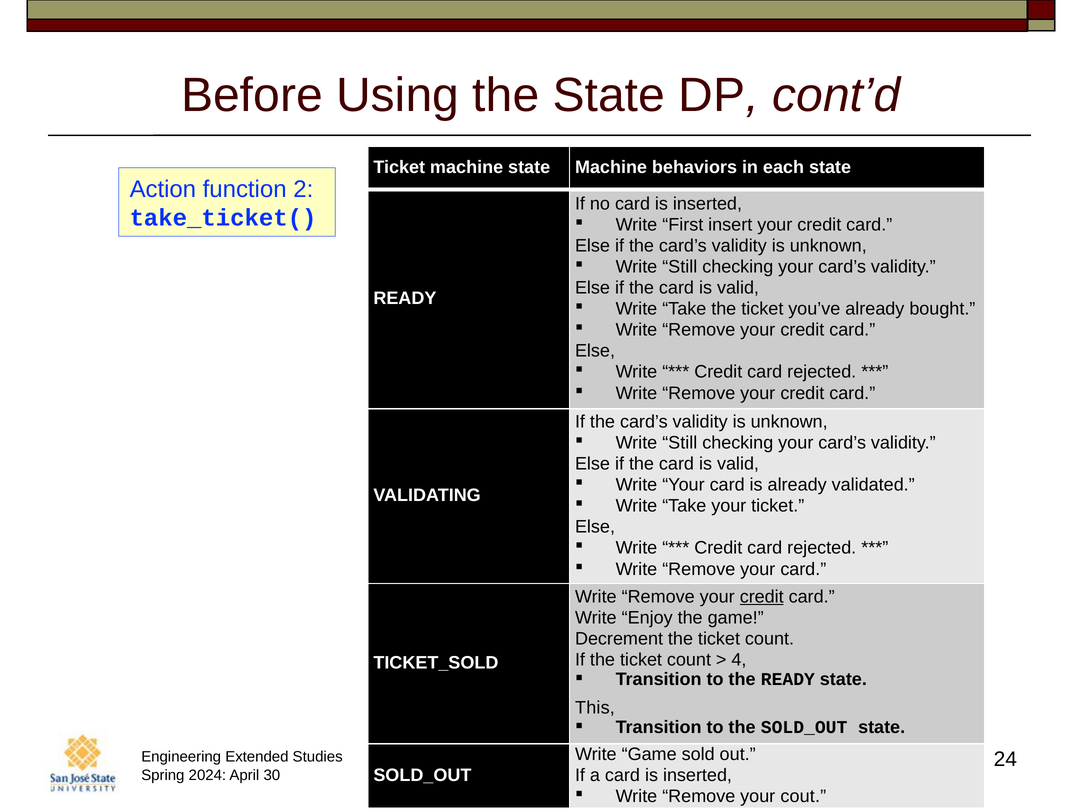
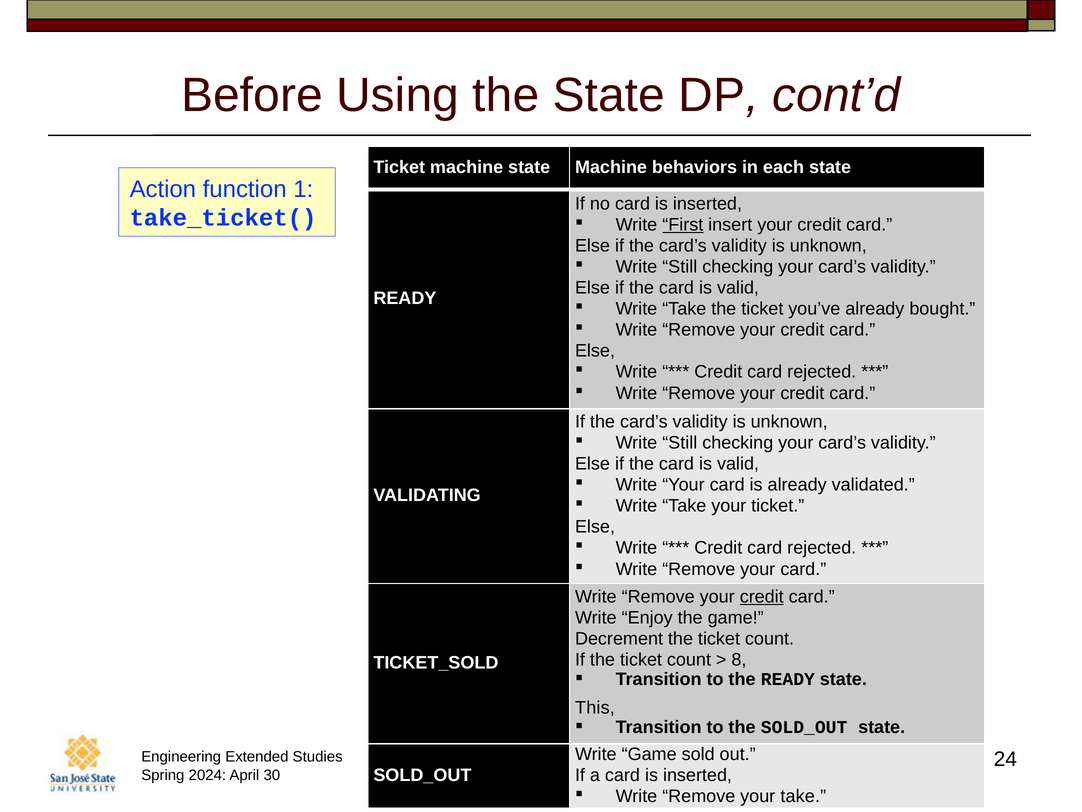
2: 2 -> 1
First underline: none -> present
4: 4 -> 8
your cout: cout -> take
